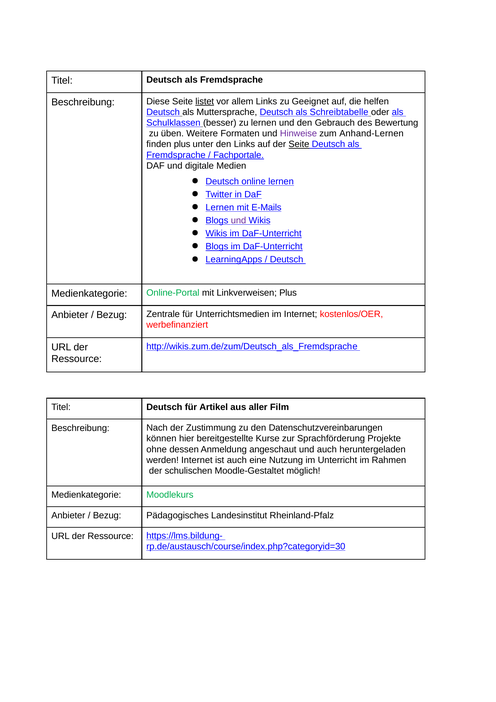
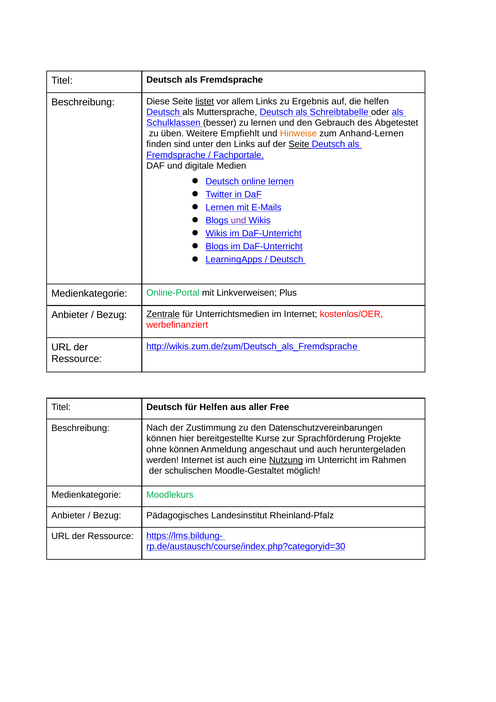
Geeignet: Geeignet -> Ergebnis
Bewertung: Bewertung -> Abgetestet
Formaten: Formaten -> Empfiehlt
Hinweise colour: purple -> orange
finden plus: plus -> sind
Zentrale underline: none -> present
für Artikel: Artikel -> Helfen
Film: Film -> Free
ohne dessen: dessen -> können
Nutzung underline: none -> present
